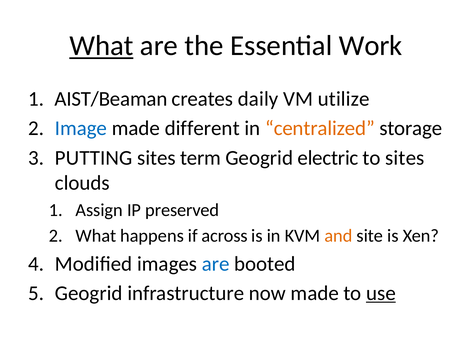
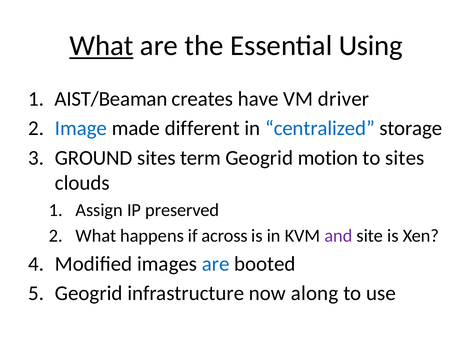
Work: Work -> Using
daily: daily -> have
utilize: utilize -> driver
centralized colour: orange -> blue
PUTTING: PUTTING -> GROUND
electric: electric -> motion
and colour: orange -> purple
now made: made -> along
use underline: present -> none
